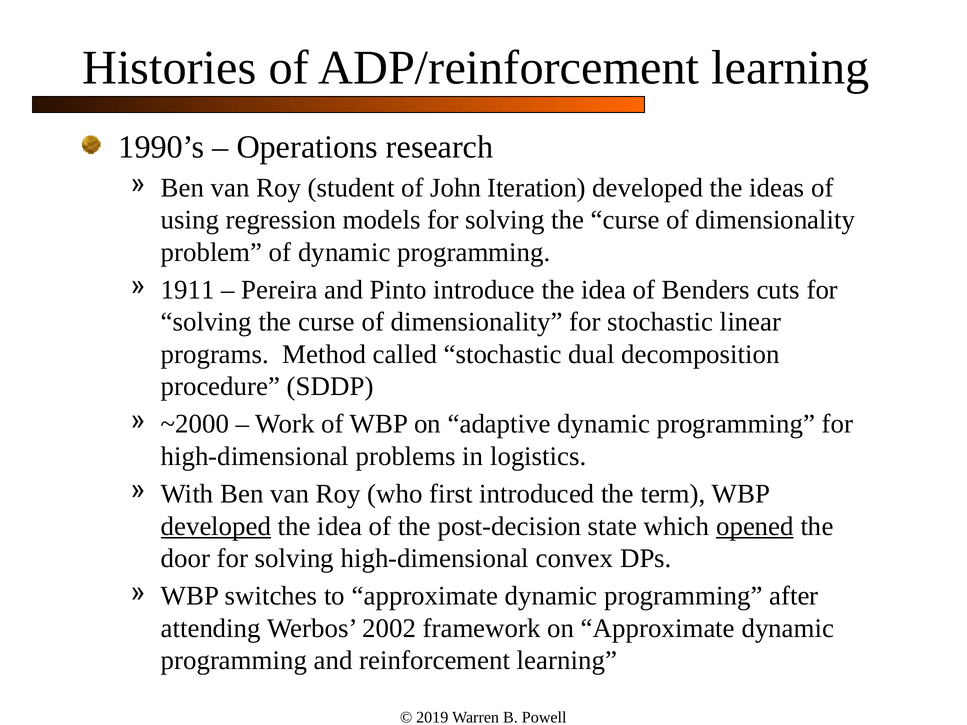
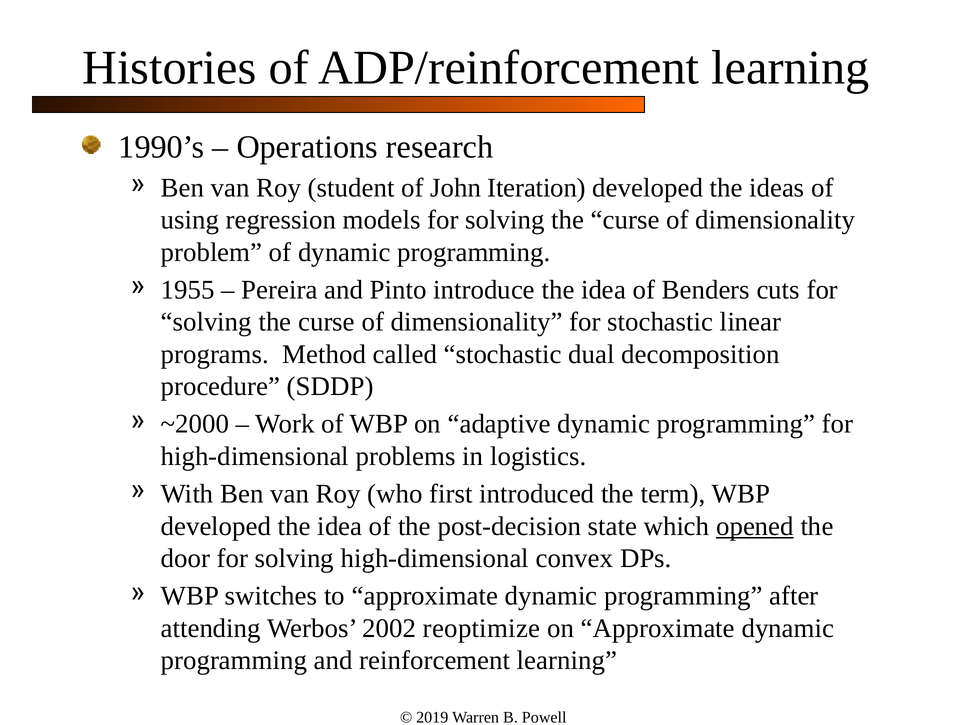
1911: 1911 -> 1955
developed at (216, 526) underline: present -> none
framework: framework -> reoptimize
